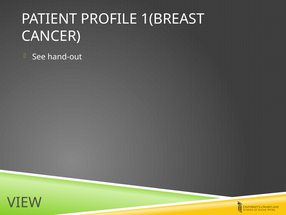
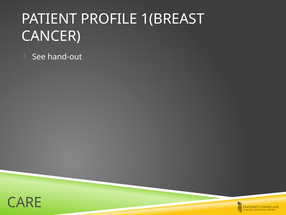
VIEW: VIEW -> CARE
